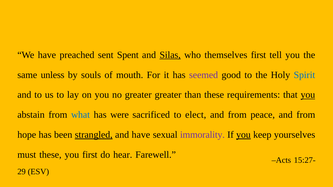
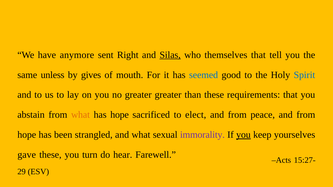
preached: preached -> anymore
Spent: Spent -> Right
themselves first: first -> that
souls: souls -> gives
seemed colour: purple -> blue
you at (308, 95) underline: present -> none
what at (81, 115) colour: blue -> orange
has were: were -> hope
strangled underline: present -> none
and have: have -> what
must: must -> gave
you first: first -> turn
